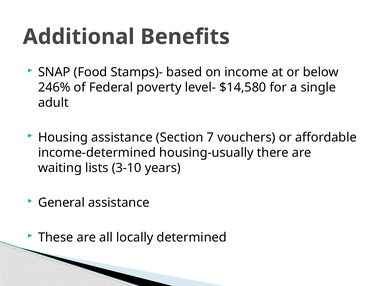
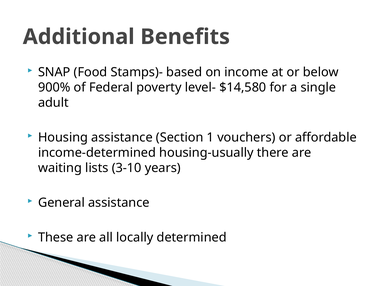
246%: 246% -> 900%
7: 7 -> 1
